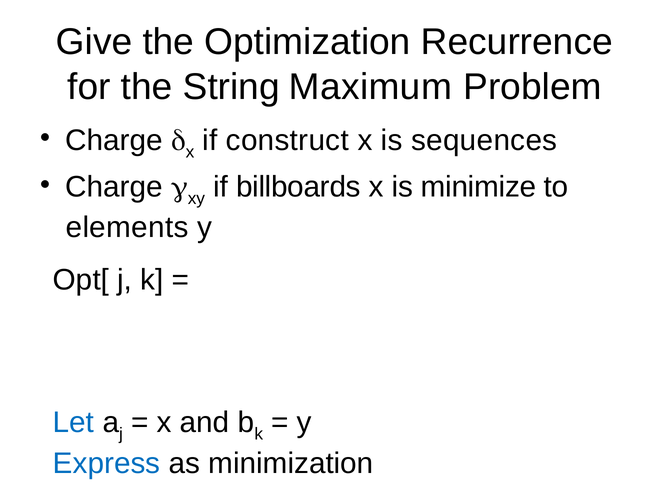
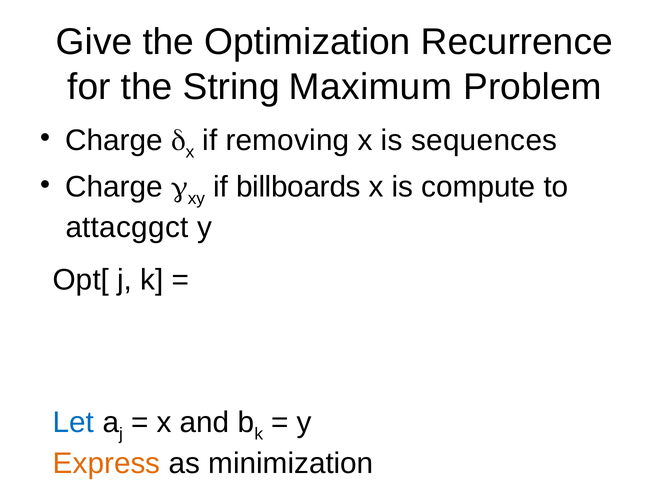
construct: construct -> removing
minimize: minimize -> compute
elements: elements -> attacggct
Express colour: blue -> orange
